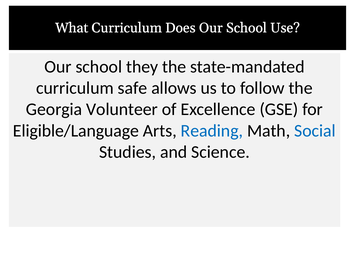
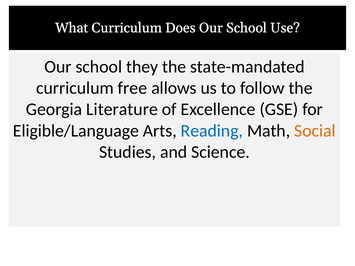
safe: safe -> free
Volunteer: Volunteer -> Literature
Social colour: blue -> orange
